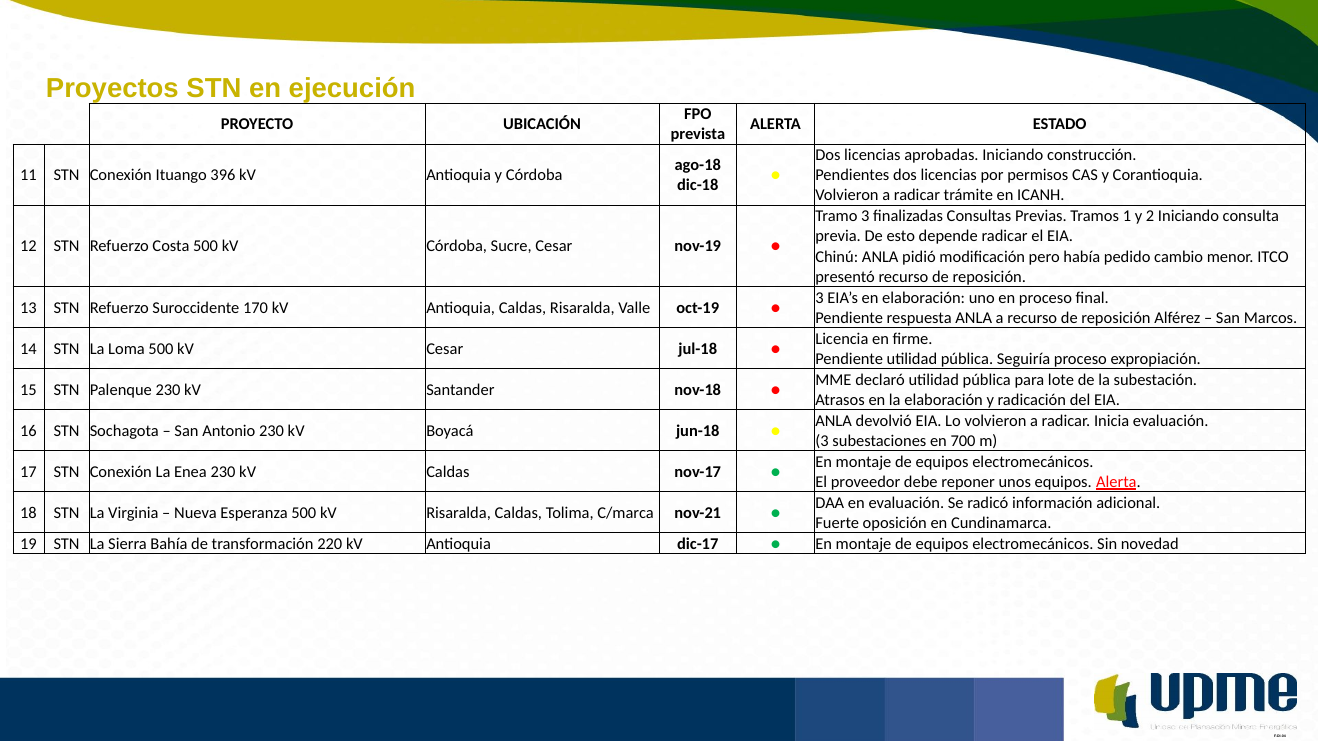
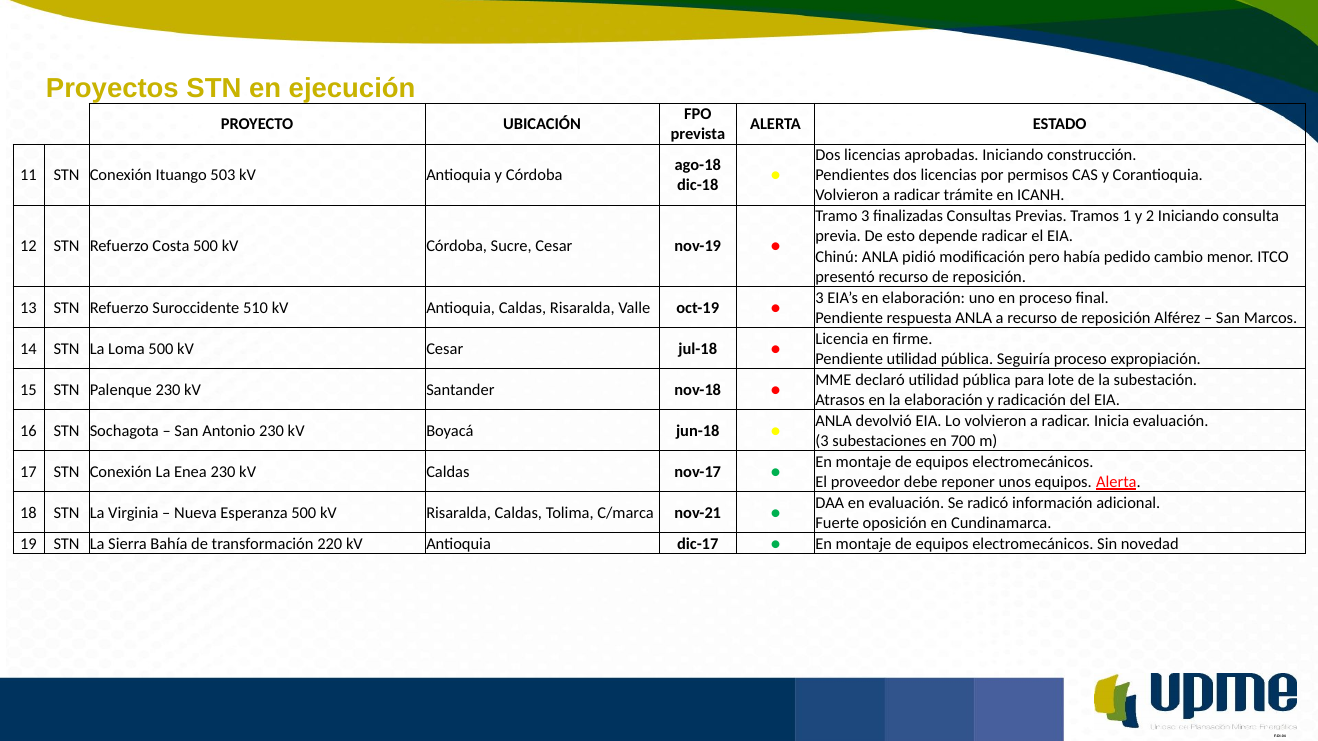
396: 396 -> 503
170: 170 -> 510
